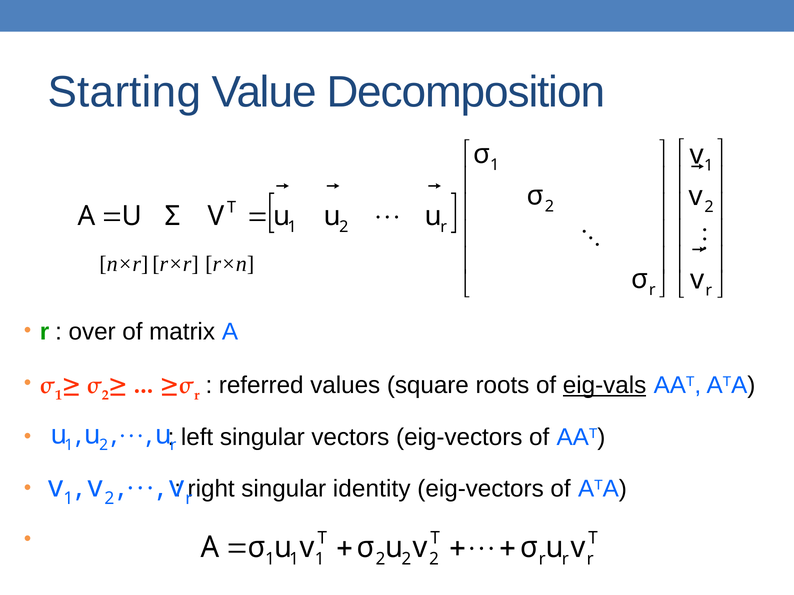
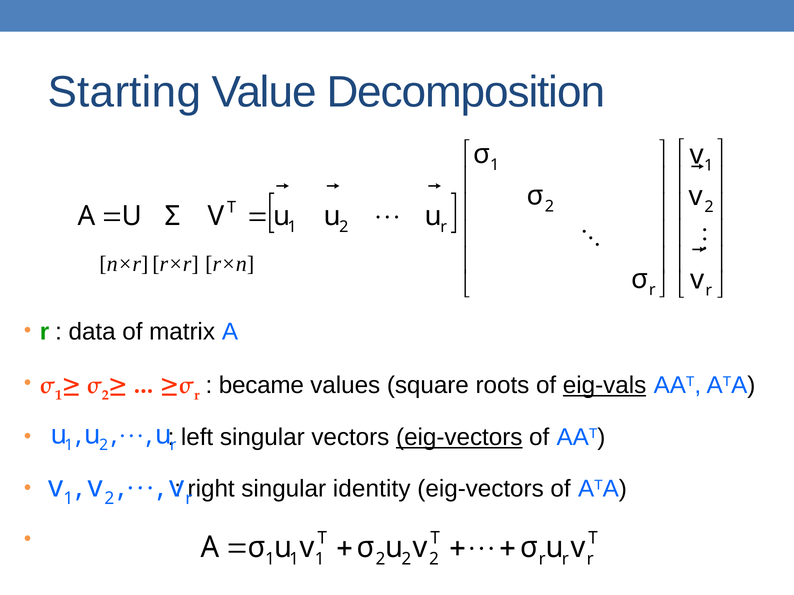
over: over -> data
referred: referred -> became
eig-vectors at (459, 438) underline: none -> present
